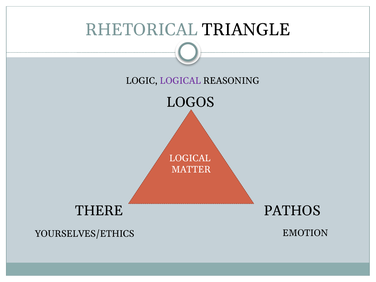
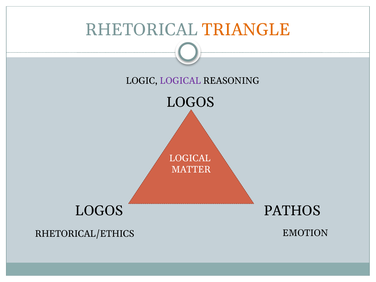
TRIANGLE colour: black -> orange
THERE at (99, 211): THERE -> LOGOS
YOURSELVES/ETHICS: YOURSELVES/ETHICS -> RHETORICAL/ETHICS
